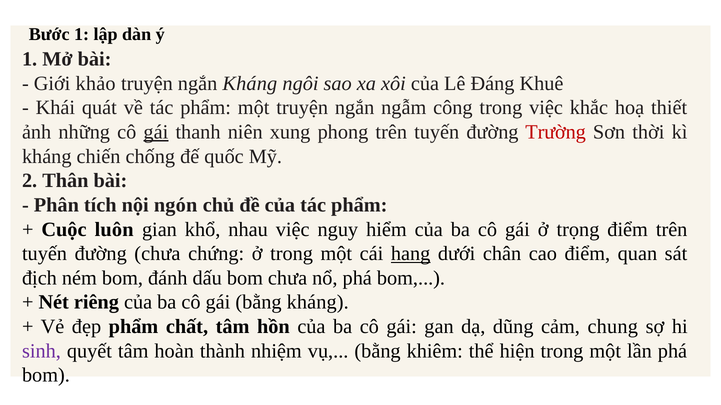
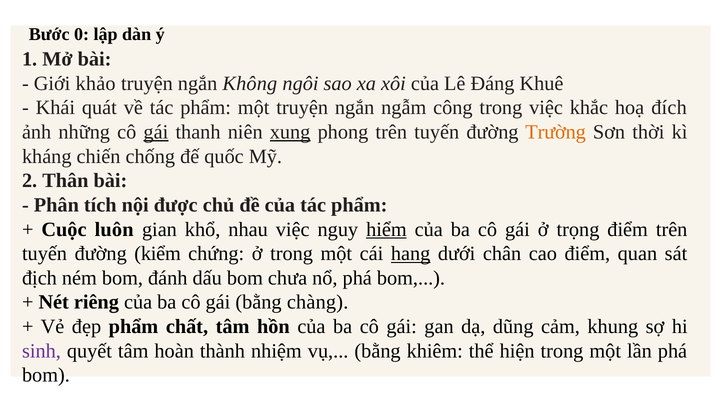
Bước 1: 1 -> 0
ngắn Kháng: Kháng -> Không
thiết: thiết -> đích
xung underline: none -> present
Trường colour: red -> orange
ngón: ngón -> được
hiểm underline: none -> present
đường chưa: chưa -> kiểm
bằng kháng: kháng -> chàng
chung: chung -> khung
